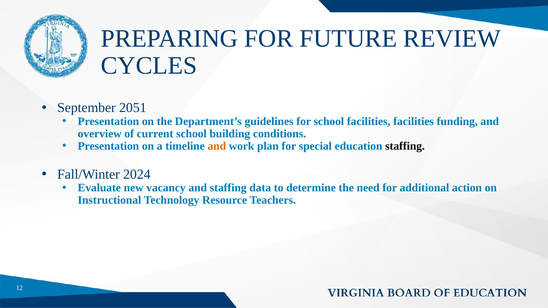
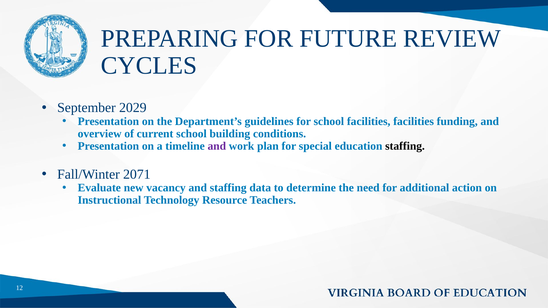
2051: 2051 -> 2029
and at (217, 146) colour: orange -> purple
2024: 2024 -> 2071
